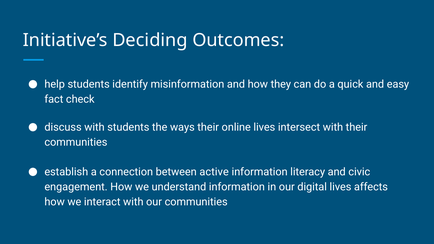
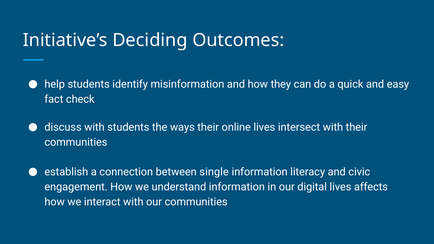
active: active -> single
